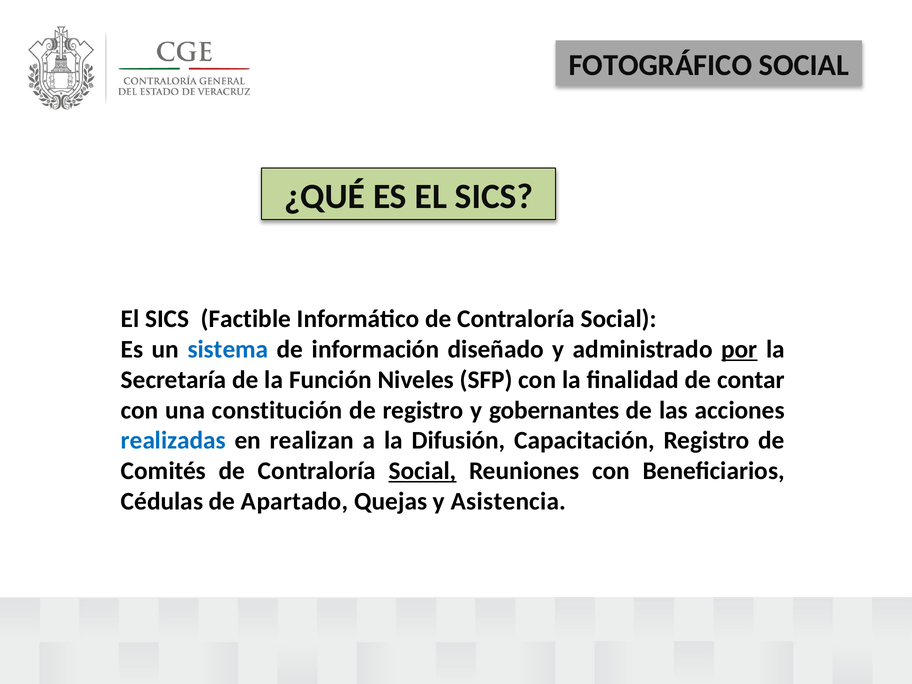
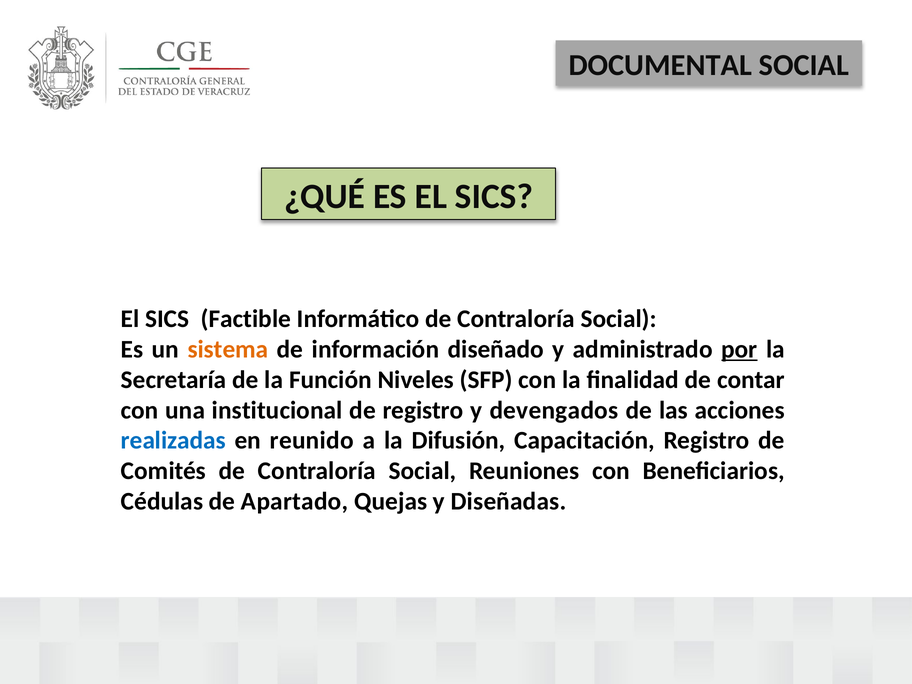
FOTOGRÁFICO: FOTOGRÁFICO -> DOCUMENTAL
sistema colour: blue -> orange
constitución: constitución -> institucional
gobernantes: gobernantes -> devengados
realizan: realizan -> reunido
Social at (423, 471) underline: present -> none
Asistencia: Asistencia -> Diseñadas
